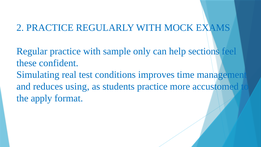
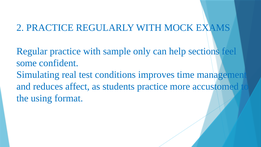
these: these -> some
using: using -> affect
apply: apply -> using
